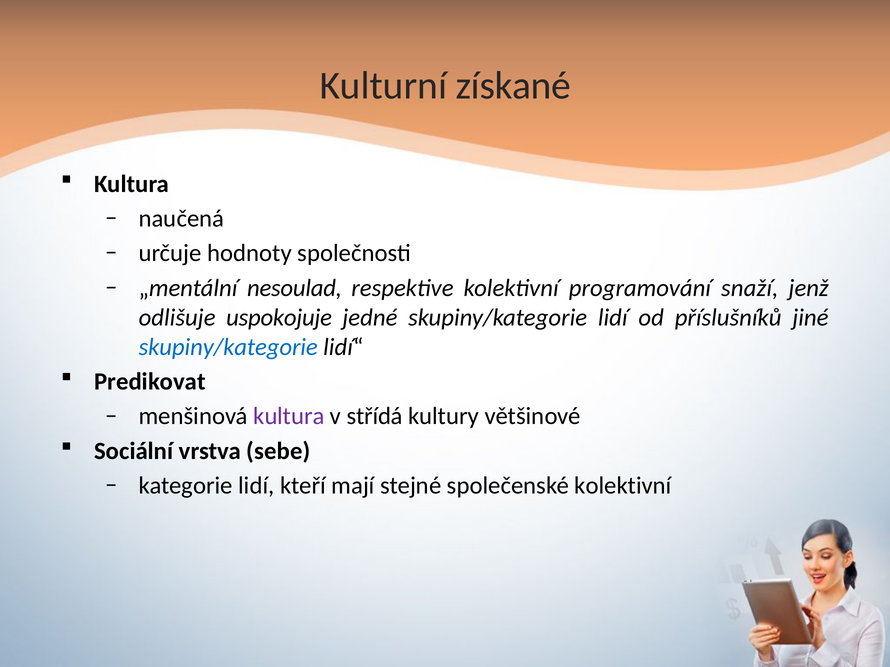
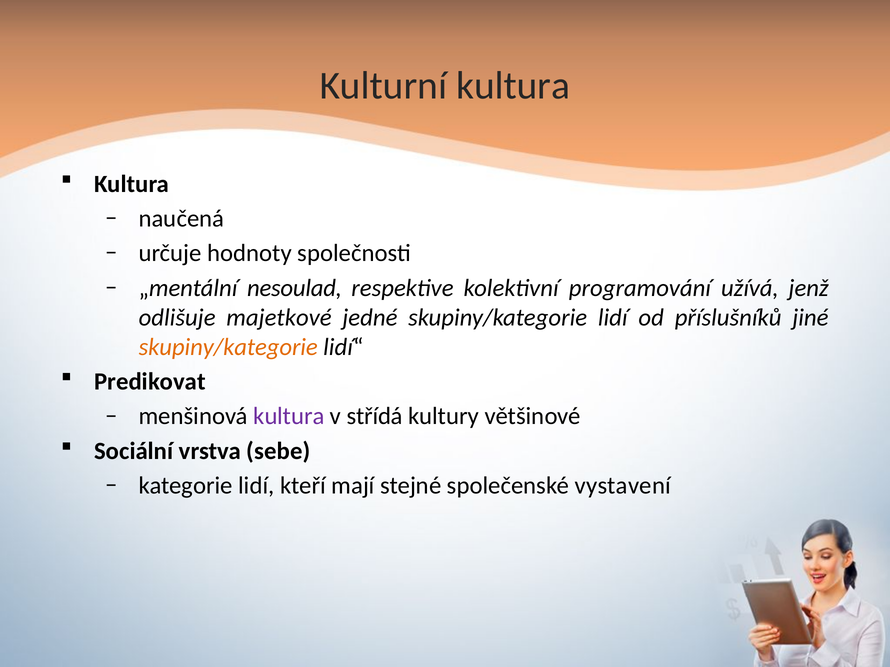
Kulturní získané: získané -> kultura
snaží: snaží -> užívá
uspokojuje: uspokojuje -> majetkové
skupiny/kategorie at (228, 347) colour: blue -> orange
společenské kolektivní: kolektivní -> vystavení
